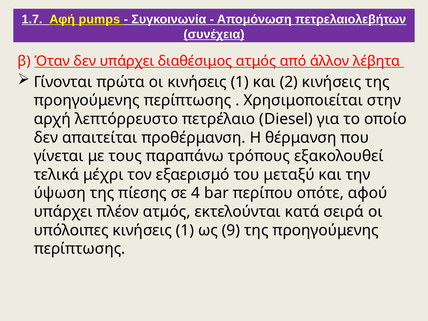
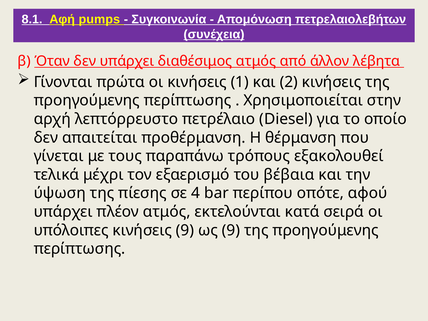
1.7: 1.7 -> 8.1
μεταξύ: μεταξύ -> βέβαια
υπόλοιπες κινήσεις 1: 1 -> 9
